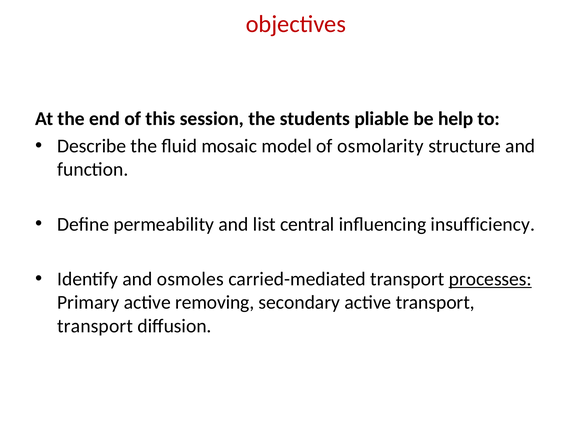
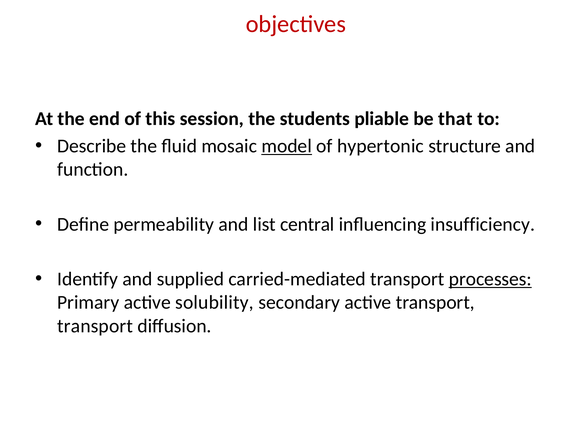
help: help -> that
model underline: none -> present
osmolarity: osmolarity -> hypertonic
osmoles: osmoles -> supplied
removing: removing -> solubility
